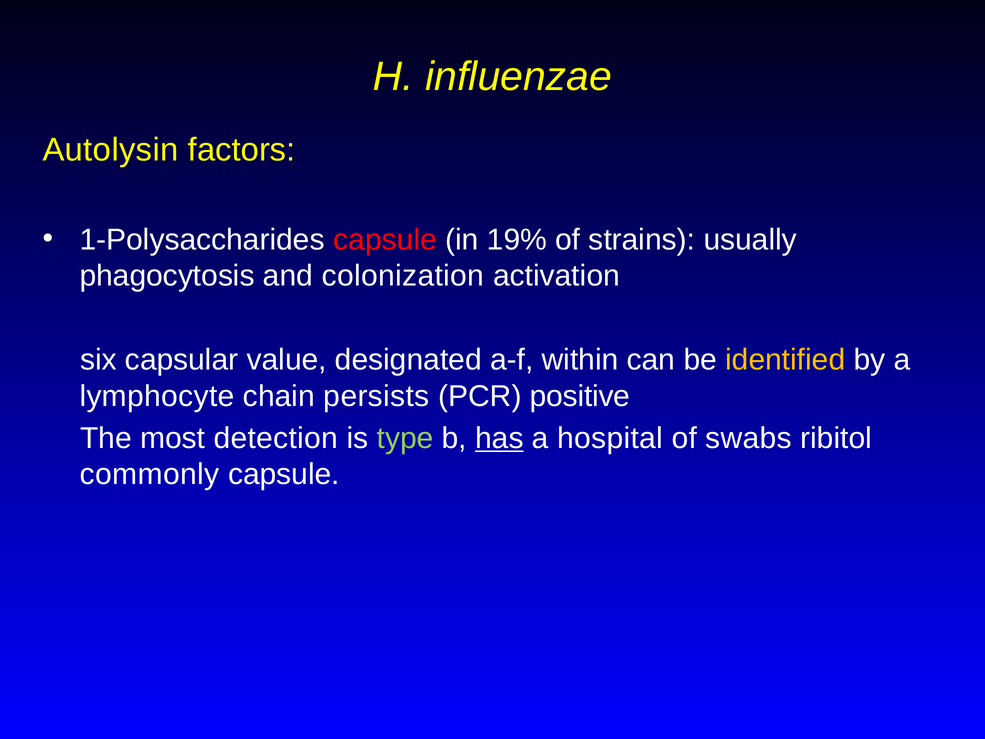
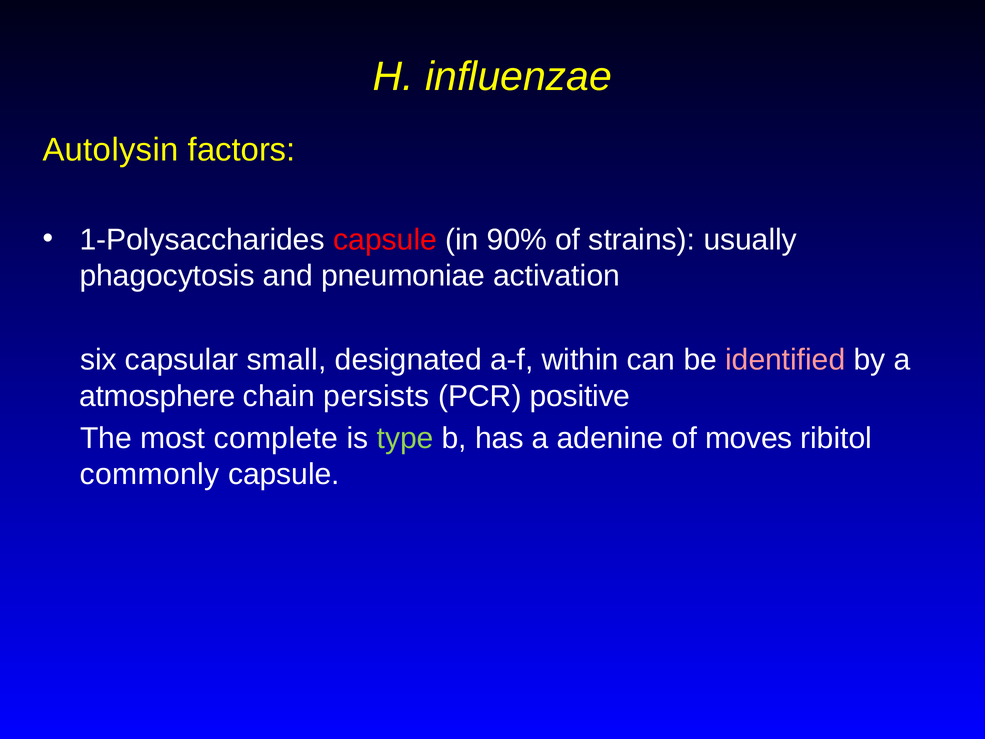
19%: 19% -> 90%
colonization: colonization -> pneumoniae
value: value -> small
identified colour: yellow -> pink
lymphocyte: lymphocyte -> atmosphere
detection: detection -> complete
has underline: present -> none
hospital: hospital -> adenine
swabs: swabs -> moves
